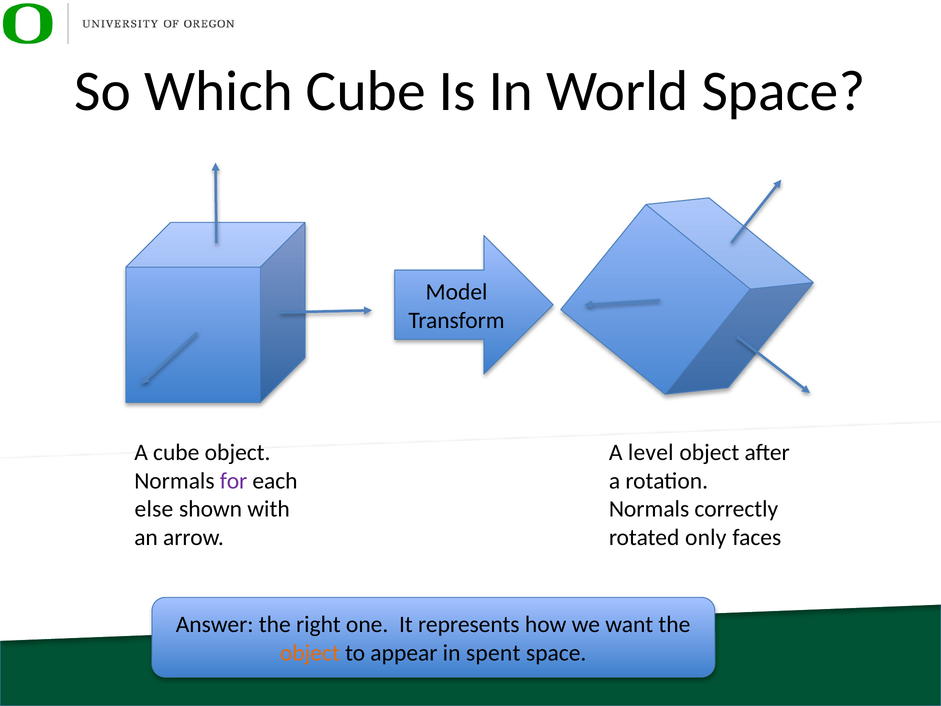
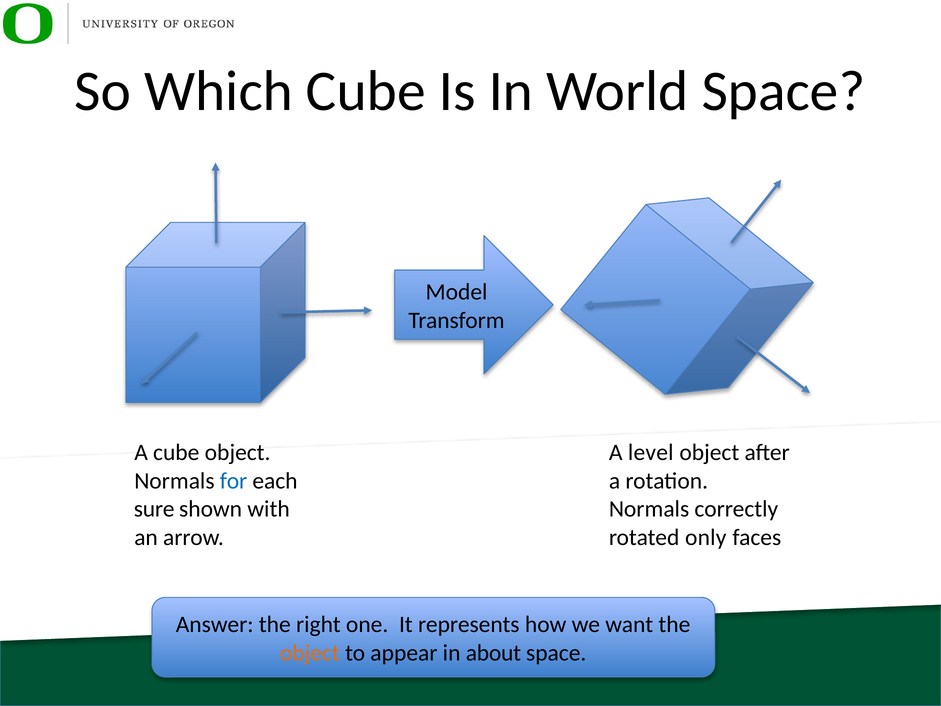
for colour: purple -> blue
else: else -> sure
spent: spent -> about
